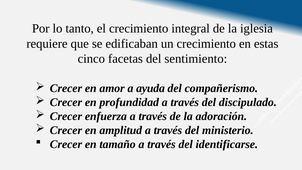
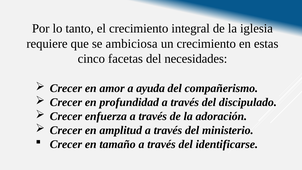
edificaban: edificaban -> ambiciosa
sentimiento: sentimiento -> necesidades
